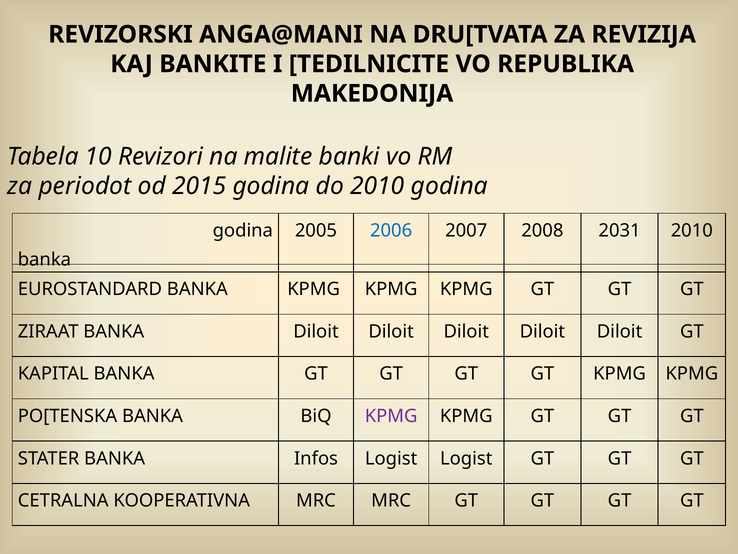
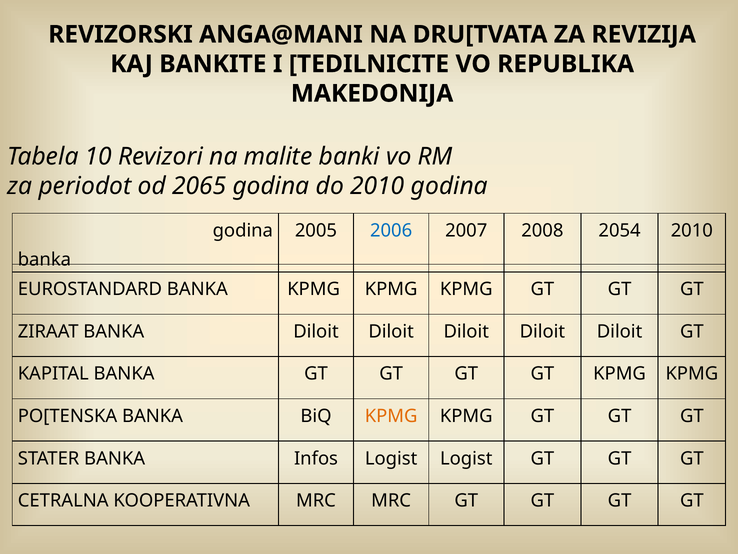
2015: 2015 -> 2065
2031: 2031 -> 2054
KPMG at (391, 416) colour: purple -> orange
